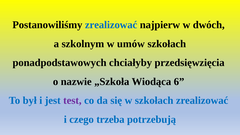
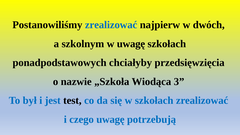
w umów: umów -> uwagę
6: 6 -> 3
test colour: purple -> black
czego trzeba: trzeba -> uwagę
